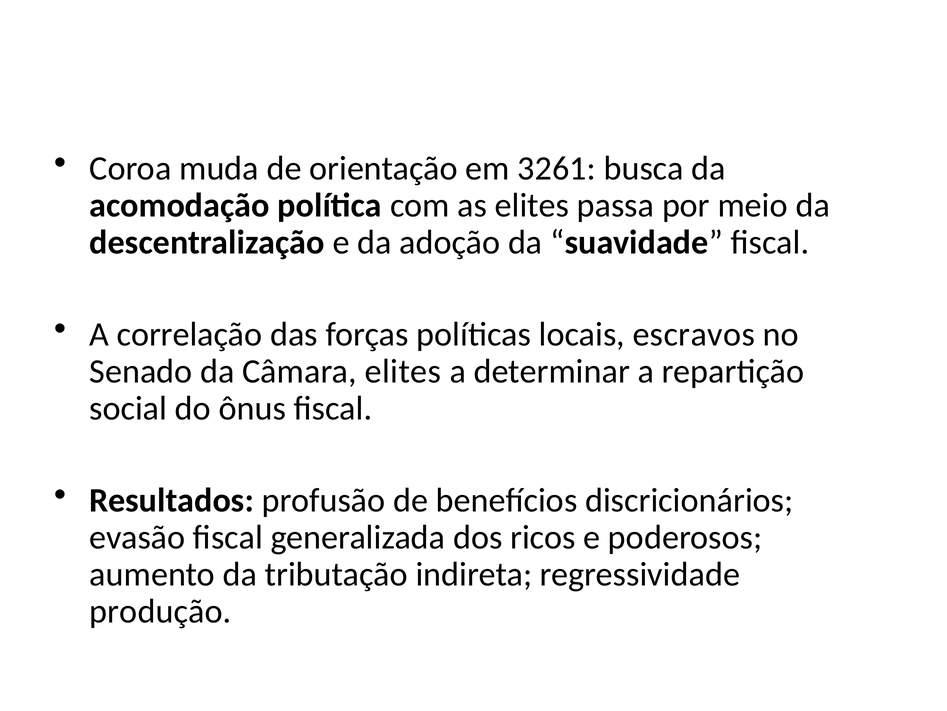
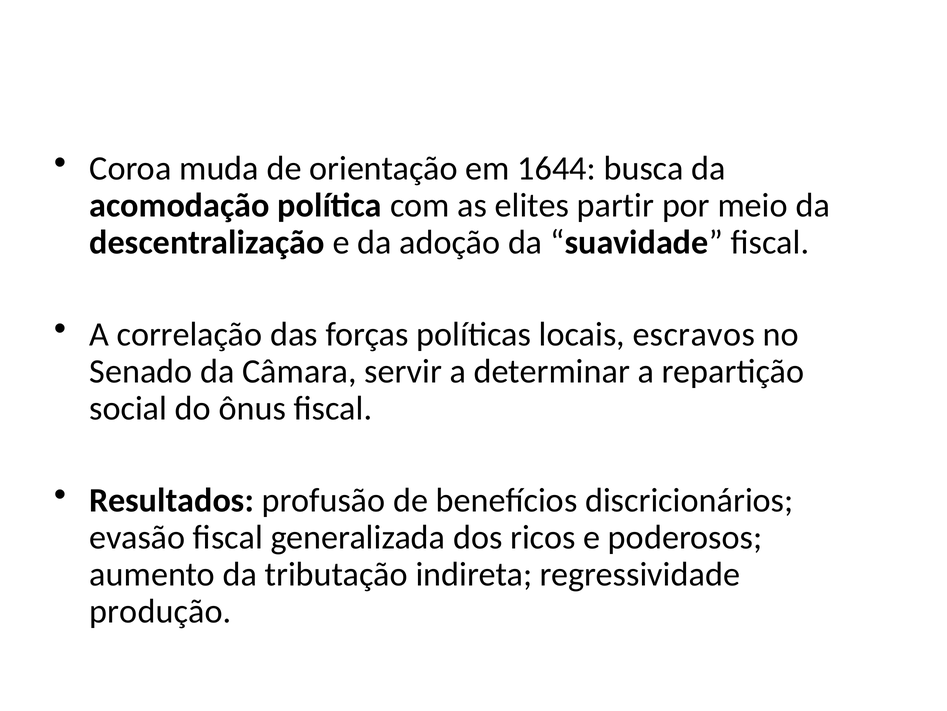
3261: 3261 -> 1644
passa: passa -> partir
Câmara elites: elites -> servir
